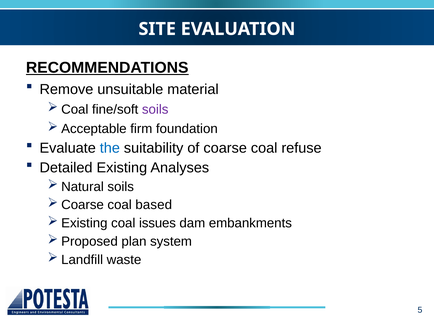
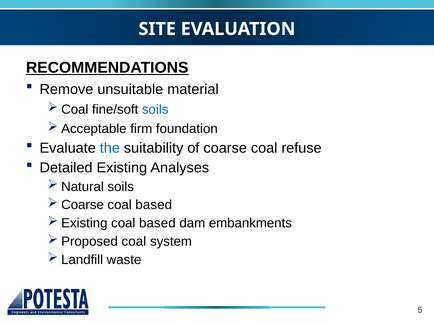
soils at (155, 110) colour: purple -> blue
issues at (157, 224): issues -> based
plan at (134, 242): plan -> coal
